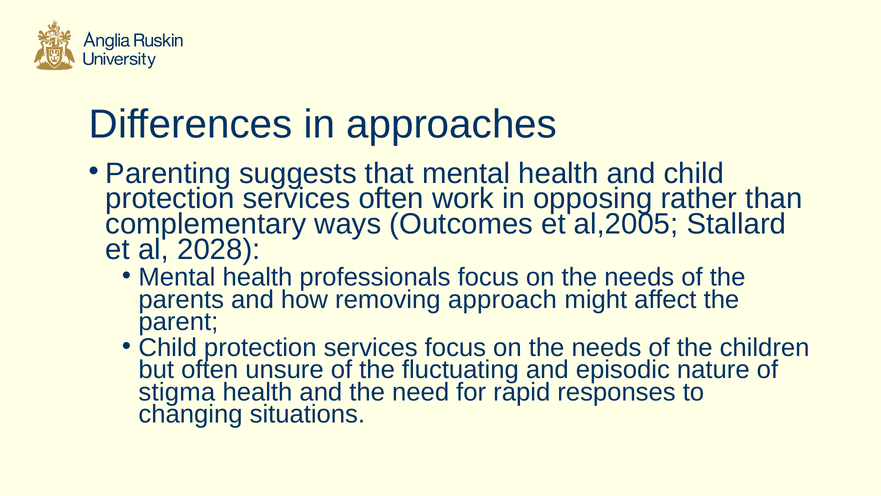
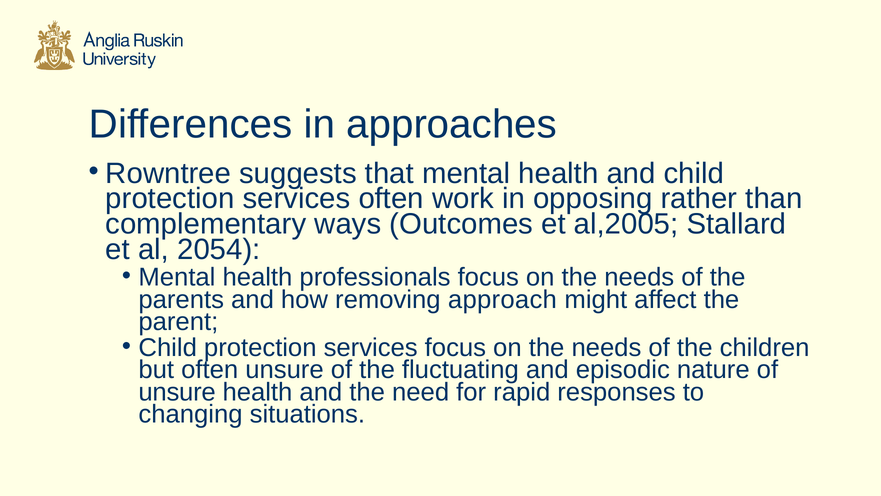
Parenting: Parenting -> Rowntree
2028: 2028 -> 2054
stigma at (177, 392): stigma -> unsure
